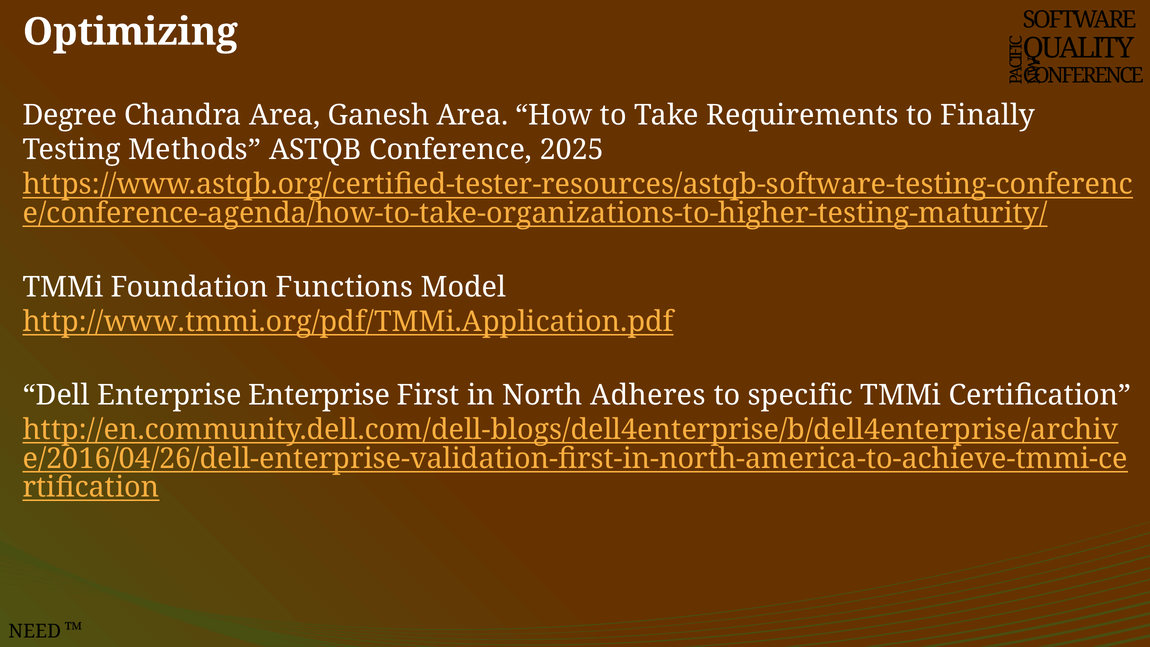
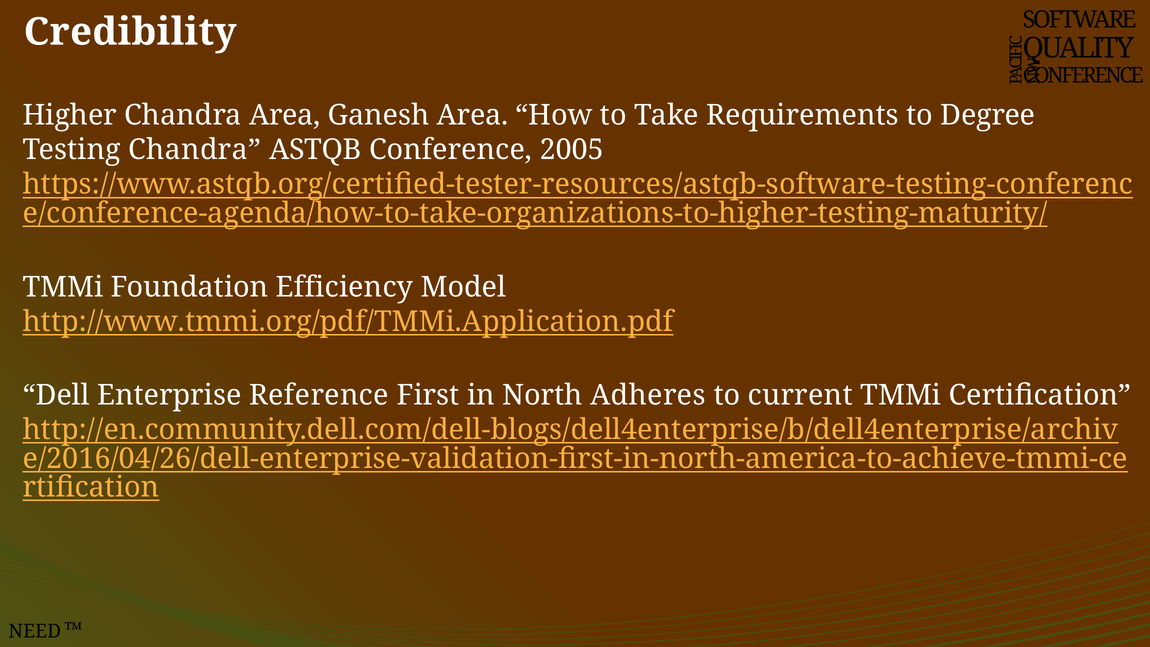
Optimizing: Optimizing -> Credibility
Degree: Degree -> Higher
Finally: Finally -> Degree
Testing Methods: Methods -> Chandra
2025: 2025 -> 2005
Functions: Functions -> Efficiency
Enterprise Enterprise: Enterprise -> Reference
specific: specific -> current
